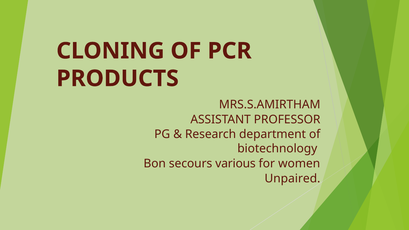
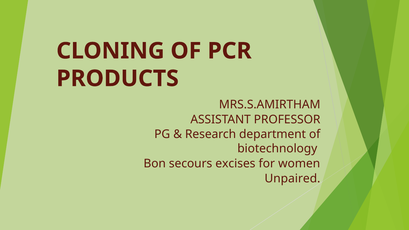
various: various -> excises
